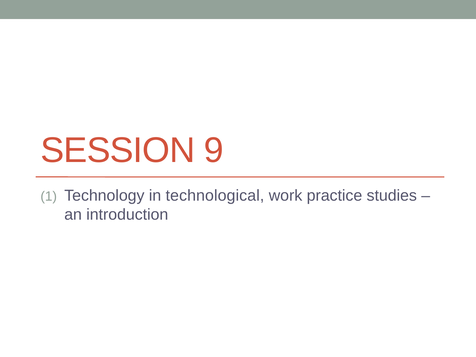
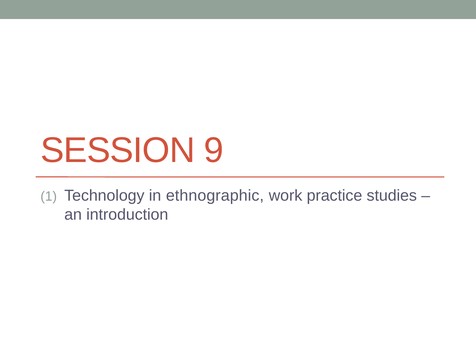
technological: technological -> ethnographic
